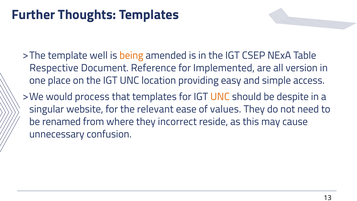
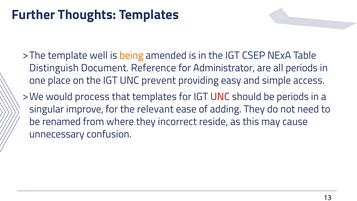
Respective: Respective -> Distinguish
Implemented: Implemented -> Administrator
all version: version -> periods
location: location -> prevent
UNC at (220, 97) colour: orange -> red
be despite: despite -> periods
website: website -> improve
values: values -> adding
